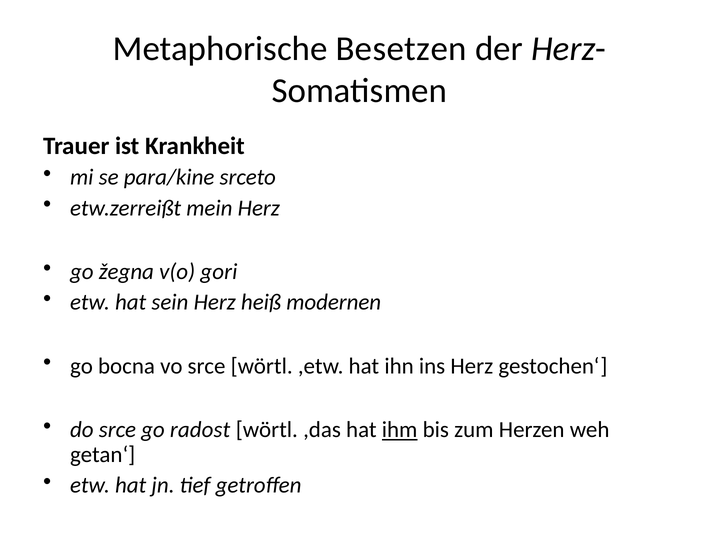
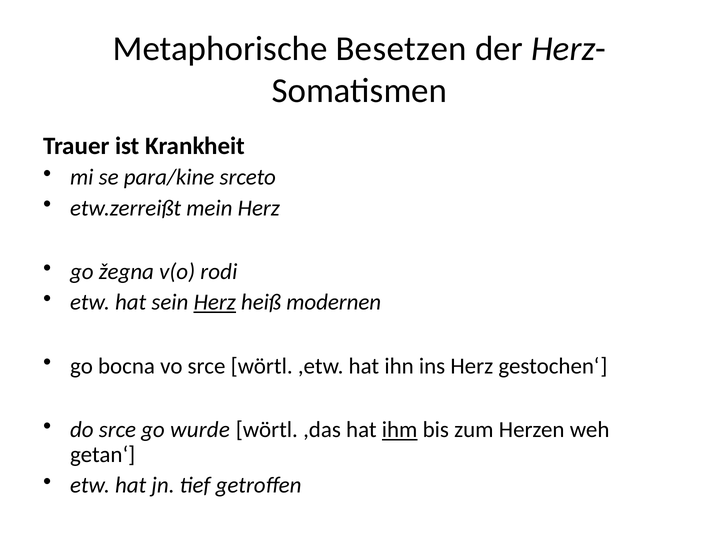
gori: gori -> rodi
Herz at (215, 302) underline: none -> present
radost: radost -> wurde
